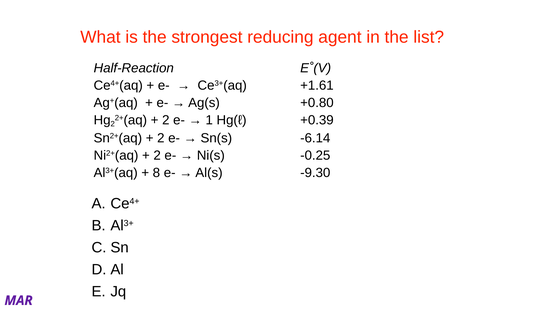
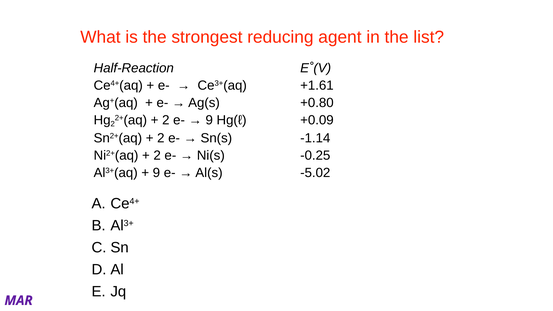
1 at (209, 120): 1 -> 9
+0.39: +0.39 -> +0.09
-6.14: -6.14 -> -1.14
8 at (156, 173): 8 -> 9
-9.30: -9.30 -> -5.02
